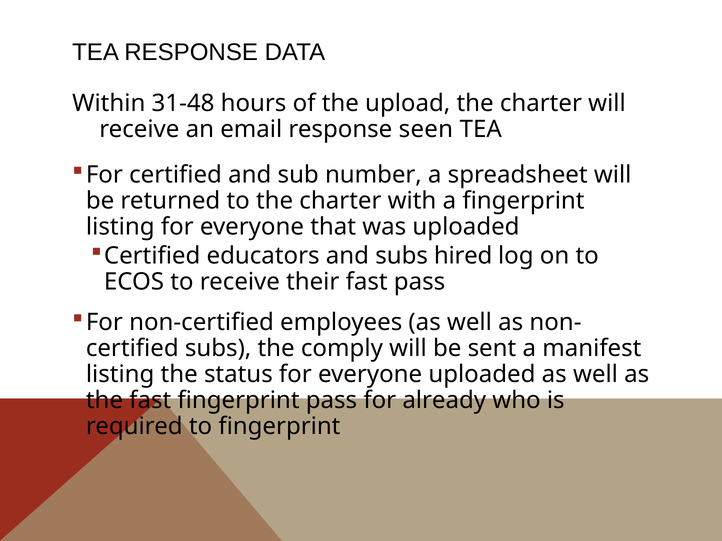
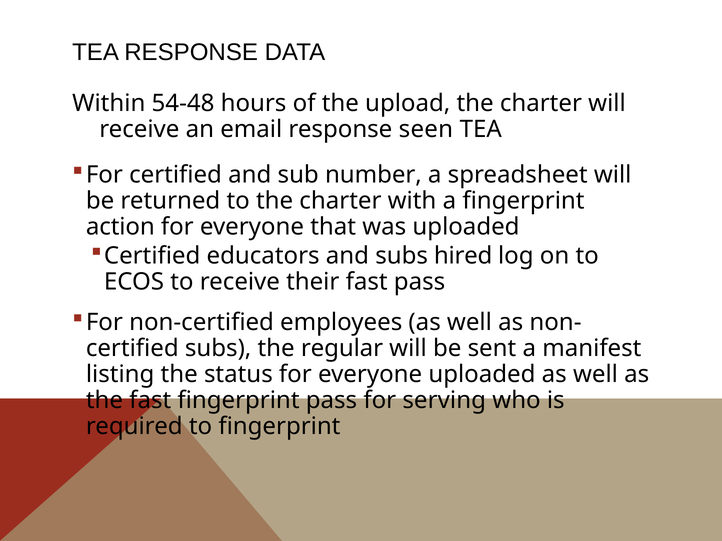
31-48: 31-48 -> 54-48
listing at (120, 227): listing -> action
comply: comply -> regular
already: already -> serving
